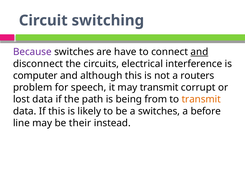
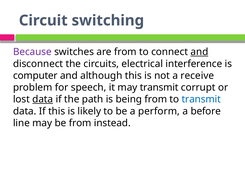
are have: have -> from
routers: routers -> receive
data at (43, 99) underline: none -> present
transmit at (201, 99) colour: orange -> blue
a switches: switches -> perform
be their: their -> from
